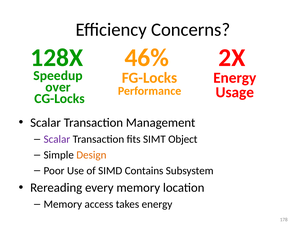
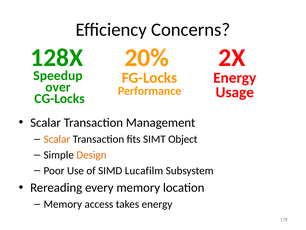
46%: 46% -> 20%
Scalar at (57, 139) colour: purple -> orange
Contains: Contains -> Lucafilm
